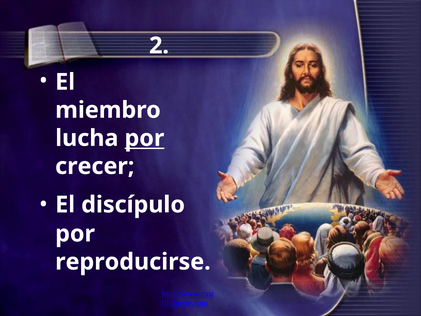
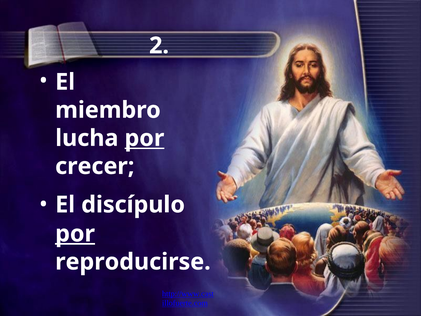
por at (75, 234) underline: none -> present
